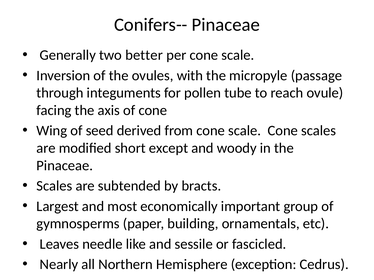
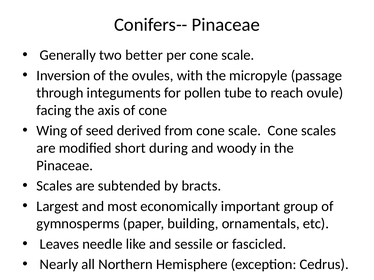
except: except -> during
